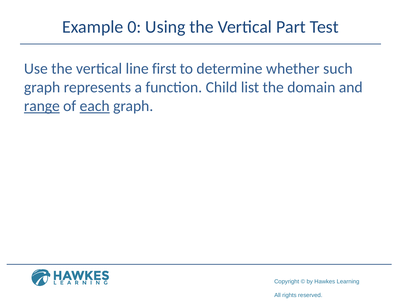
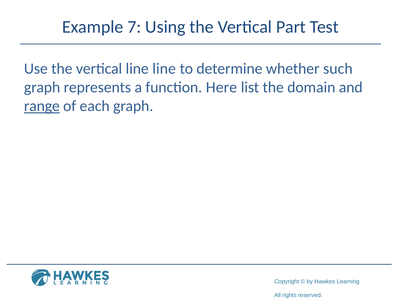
0: 0 -> 7
line first: first -> line
Child: Child -> Here
each underline: present -> none
